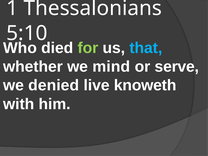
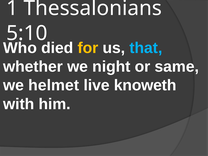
for colour: light green -> yellow
mind: mind -> night
serve: serve -> same
denied: denied -> helmet
